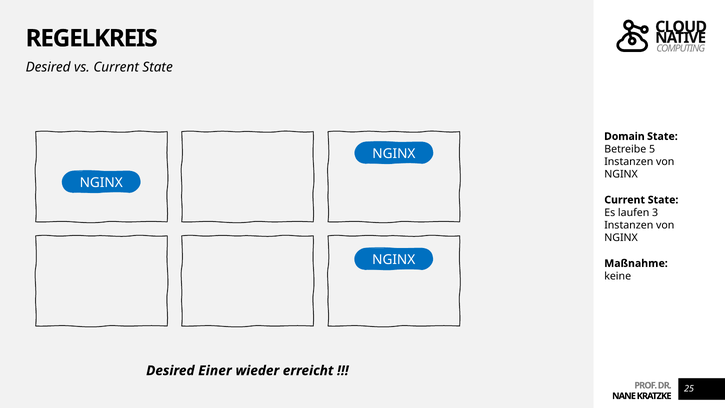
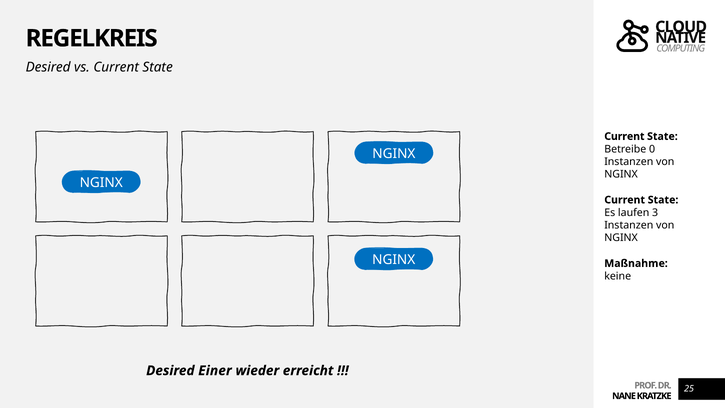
Domain at (624, 136): Domain -> Current
5: 5 -> 0
